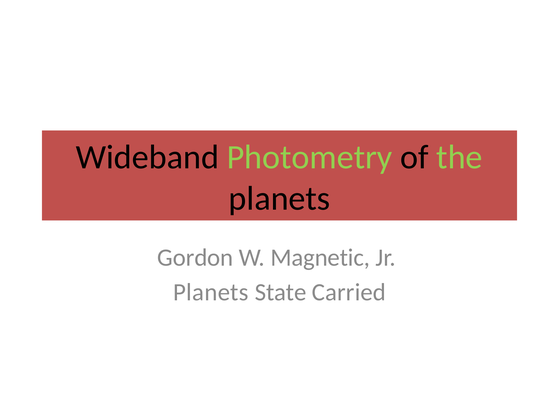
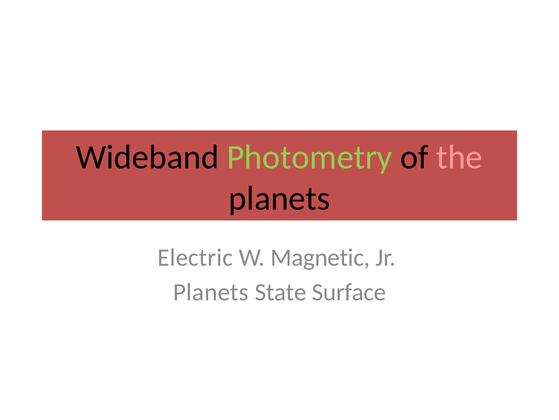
the colour: light green -> pink
Gordon: Gordon -> Electric
Carried: Carried -> Surface
